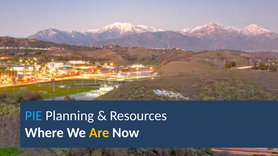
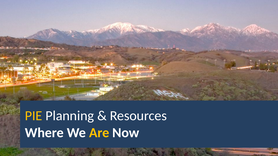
PIE colour: light blue -> yellow
